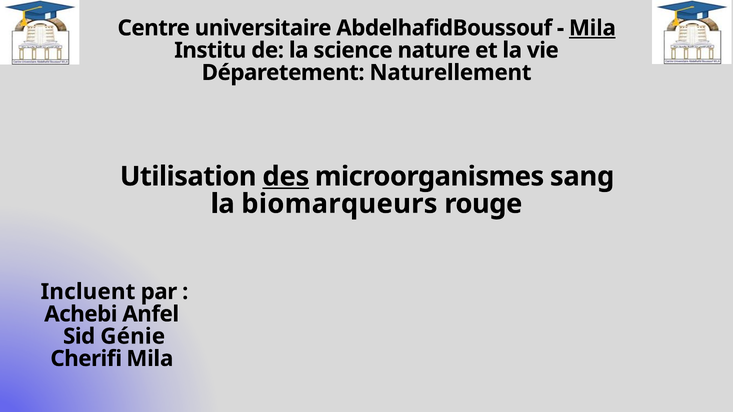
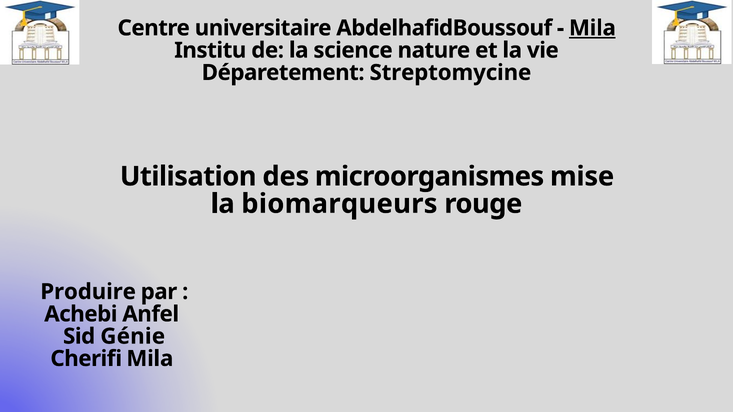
Naturellement: Naturellement -> Streptomycine
des underline: present -> none
sang: sang -> mise
Incluent: Incluent -> Produire
